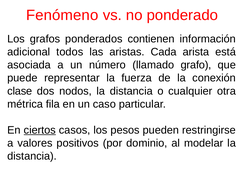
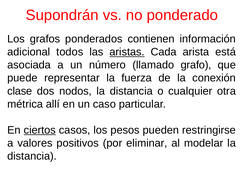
Fenómeno: Fenómeno -> Supondrán
aristas underline: none -> present
fila: fila -> allí
dominio: dominio -> eliminar
